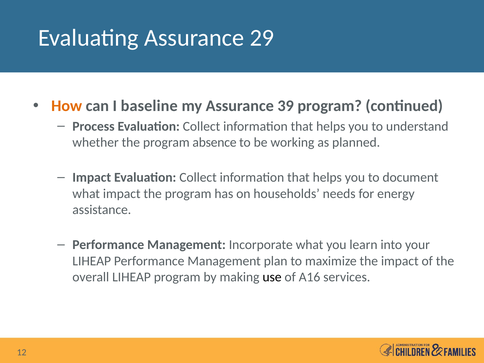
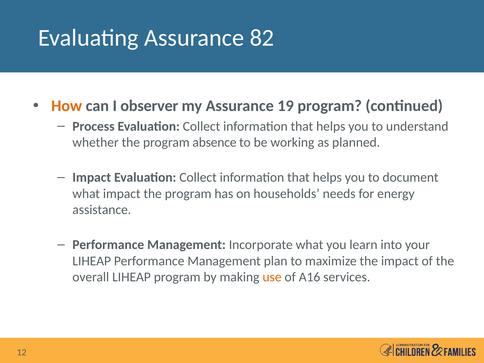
29: 29 -> 82
baseline: baseline -> observer
39: 39 -> 19
use colour: black -> orange
